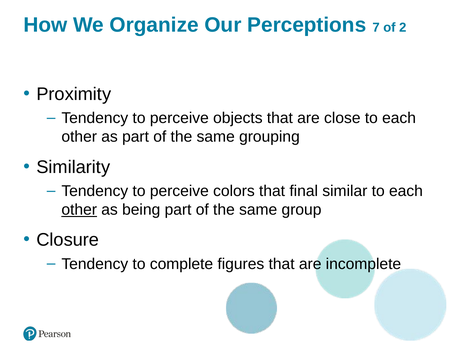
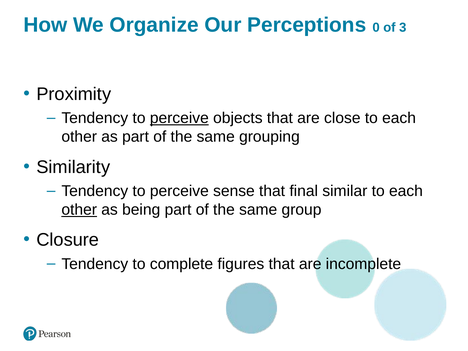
7: 7 -> 0
2: 2 -> 3
perceive at (179, 118) underline: none -> present
colors: colors -> sense
